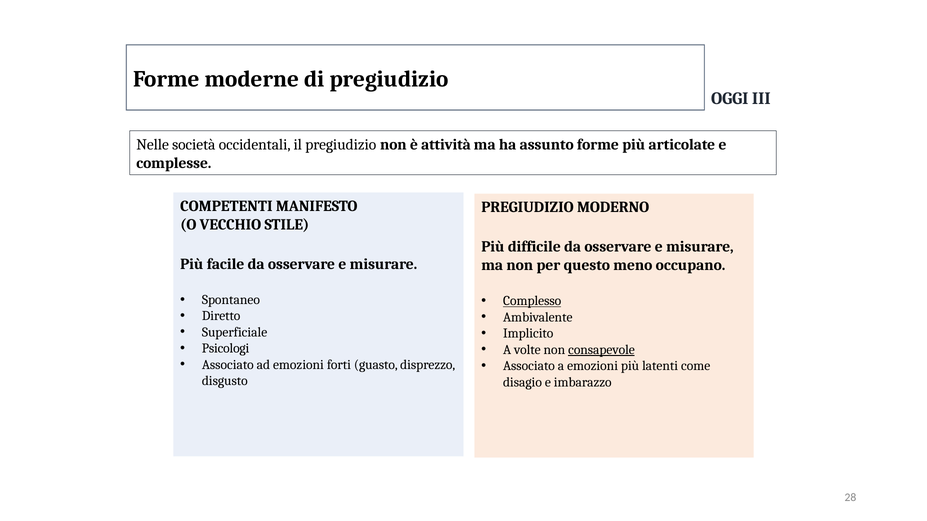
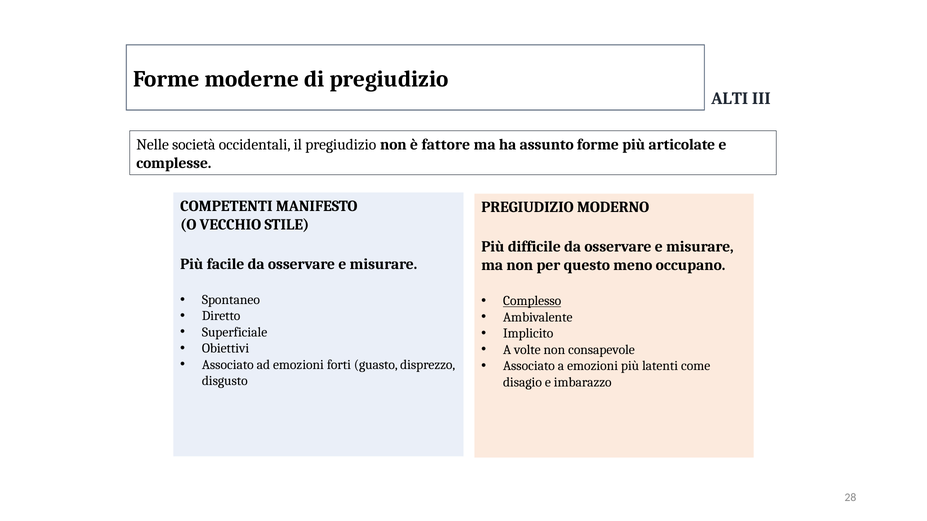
OGGI: OGGI -> ALTI
attività: attività -> fattore
Psicologi: Psicologi -> Obiettivi
consapevole underline: present -> none
